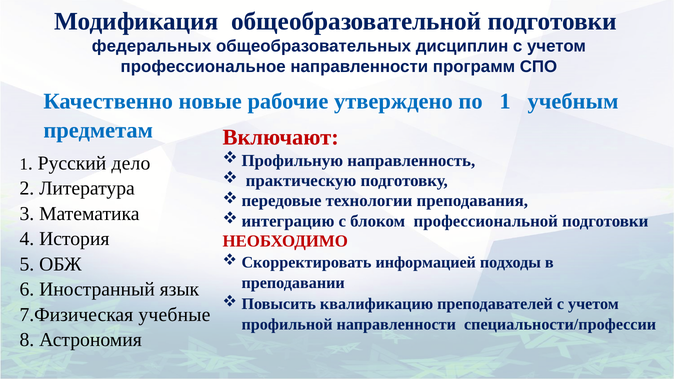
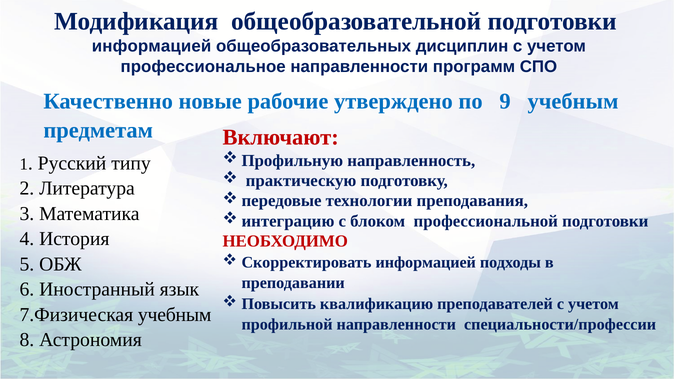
федеральных at (152, 46): федеральных -> информацией
по 1: 1 -> 9
дело: дело -> типу
7.Физическая учебные: учебные -> учебным
